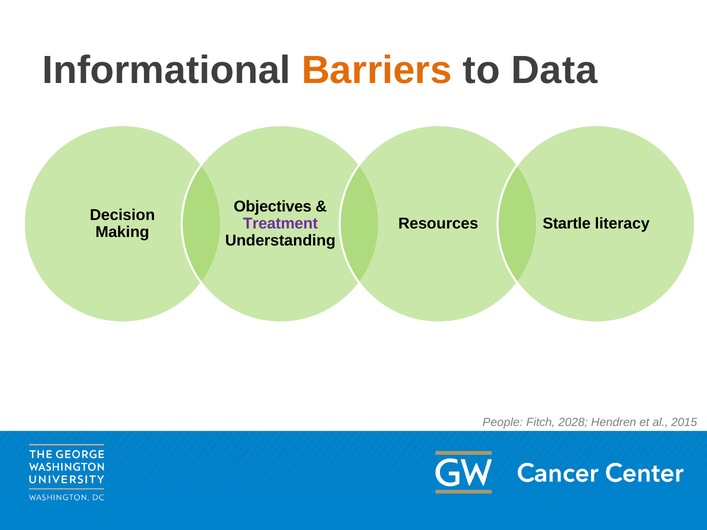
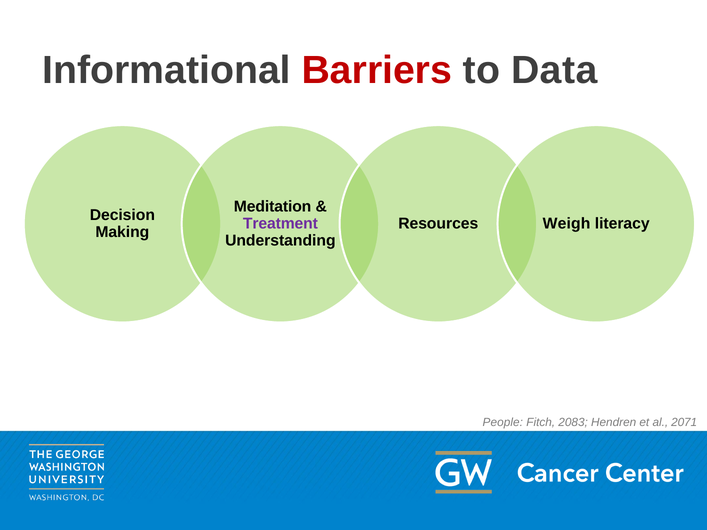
Barriers colour: orange -> red
Objectives: Objectives -> Meditation
Startle: Startle -> Weigh
2028: 2028 -> 2083
2015: 2015 -> 2071
